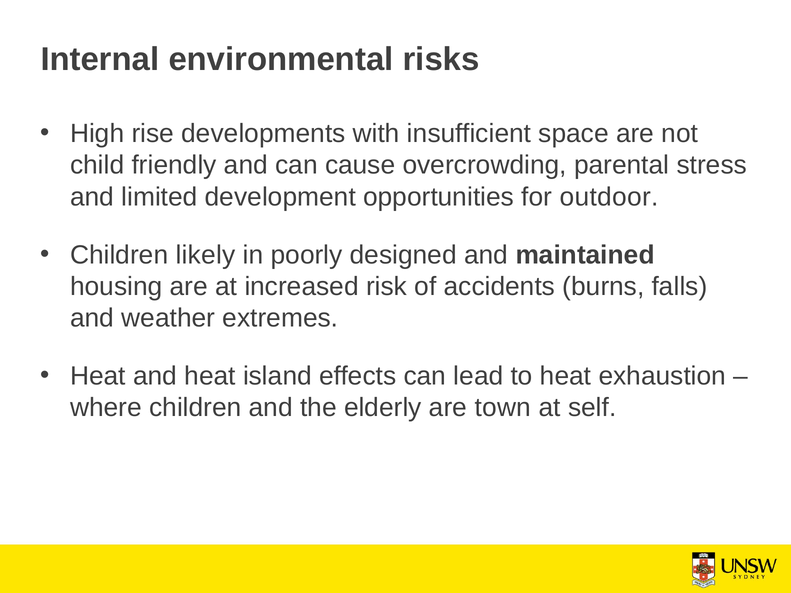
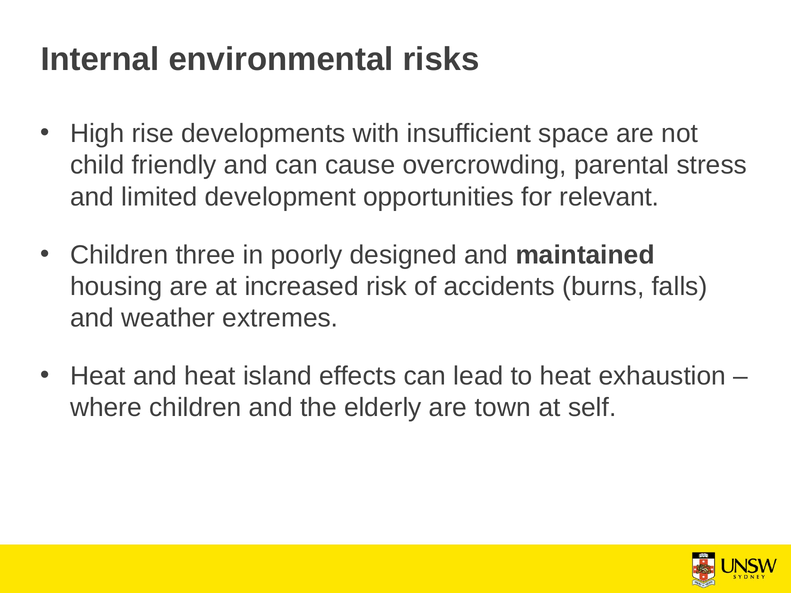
outdoor: outdoor -> relevant
likely: likely -> three
